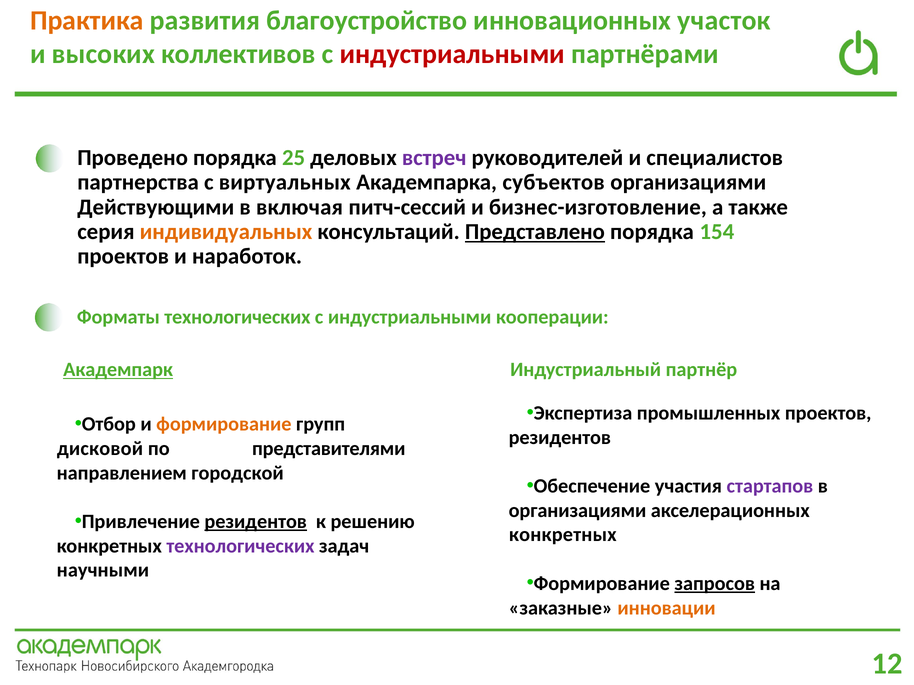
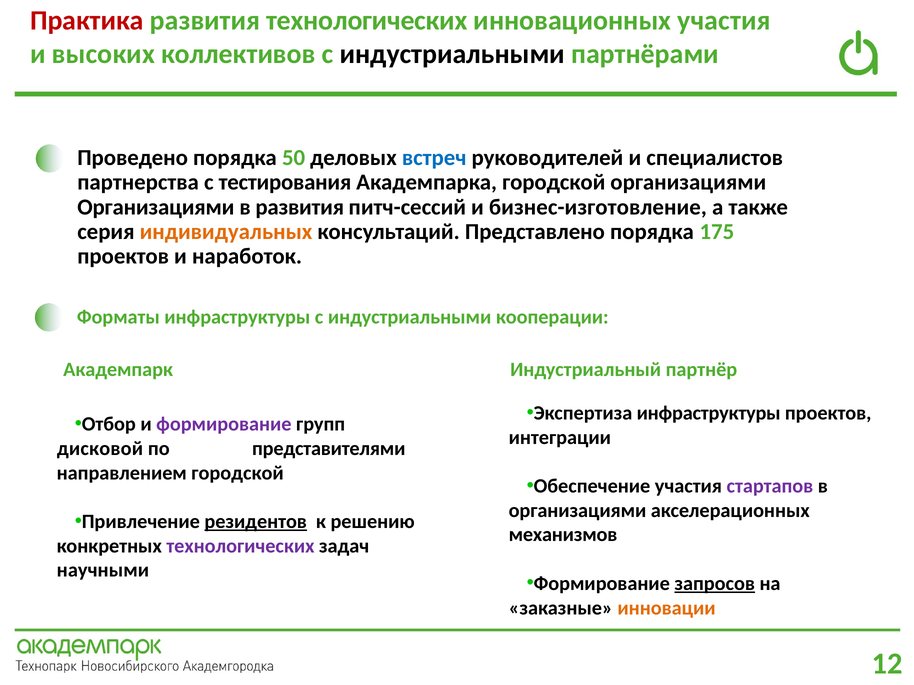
Практика colour: orange -> red
развития благоустройство: благоустройство -> технологических
инновационных участок: участок -> участия
индустриальными at (452, 54) colour: red -> black
25: 25 -> 50
встреч colour: purple -> blue
виртуальных: виртуальных -> тестирования
Академпарка субъектов: субъектов -> городской
Действующими at (156, 207): Действующими -> Организациями
в включая: включая -> развития
Представлено underline: present -> none
154: 154 -> 175
Форматы технологических: технологических -> инфраструктуры
Академпарк underline: present -> none
Экспертиза промышленных: промышленных -> инфраструктуры
формирование at (224, 424) colour: orange -> purple
резидентов at (560, 438): резидентов -> интеграции
конкретных at (563, 535): конкретных -> механизмов
